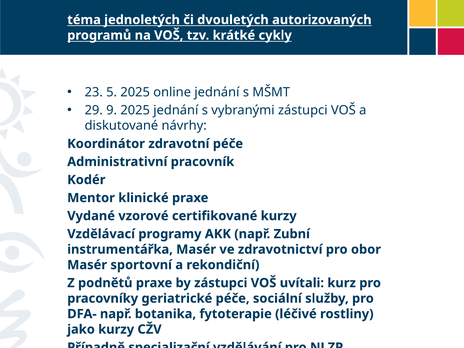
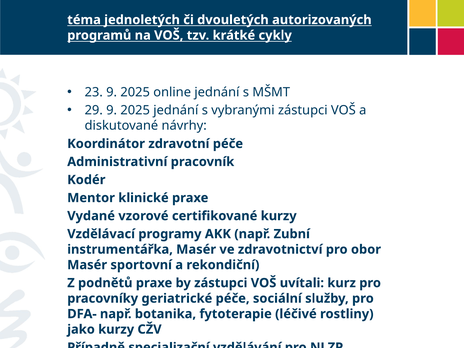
23 5: 5 -> 9
